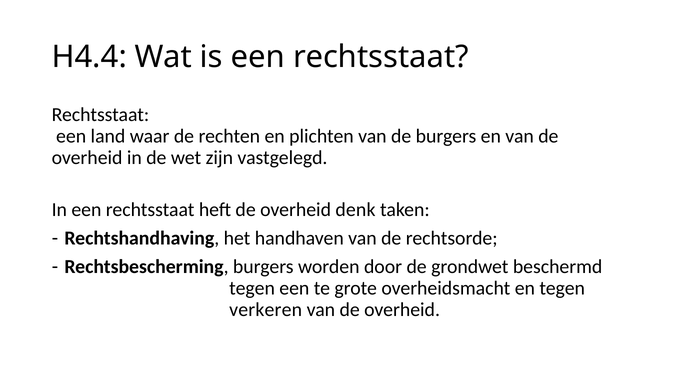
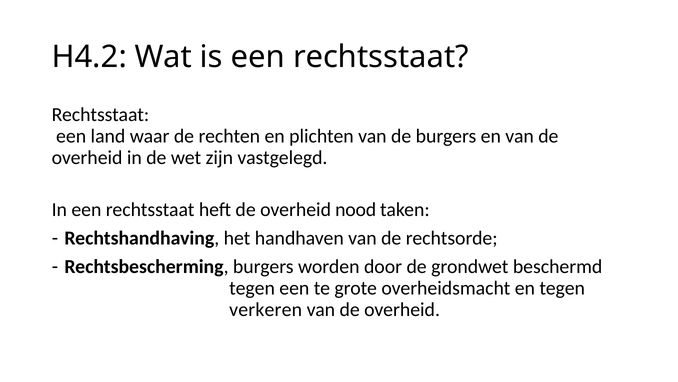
H4.4: H4.4 -> H4.2
denk: denk -> nood
